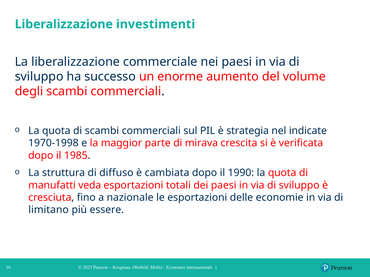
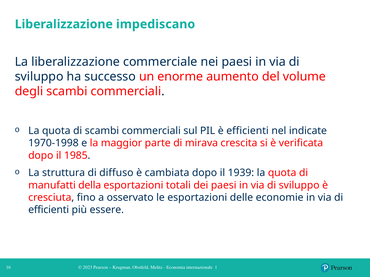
investimenti: investimenti -> impediscano
è strategia: strategia -> efficienti
1990: 1990 -> 1939
veda: veda -> della
nazionale: nazionale -> osservato
limitano at (49, 210): limitano -> efficienti
